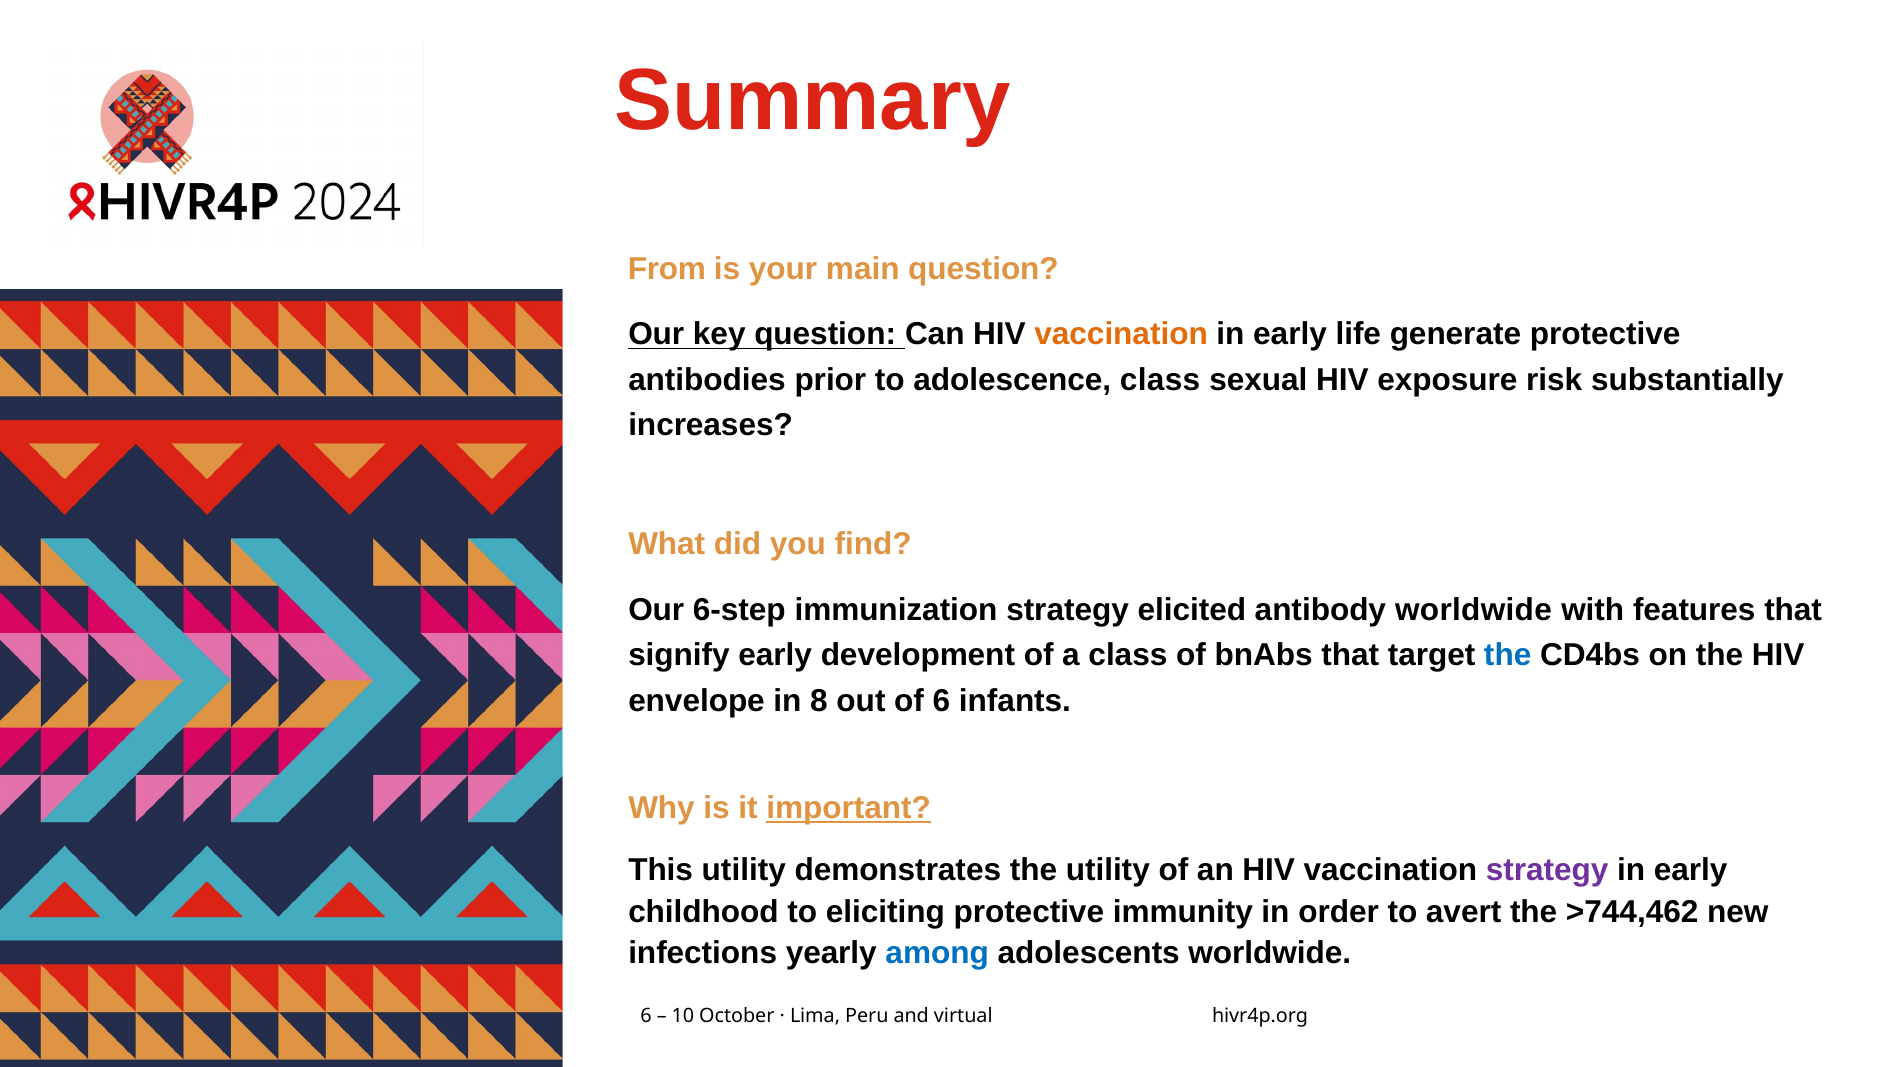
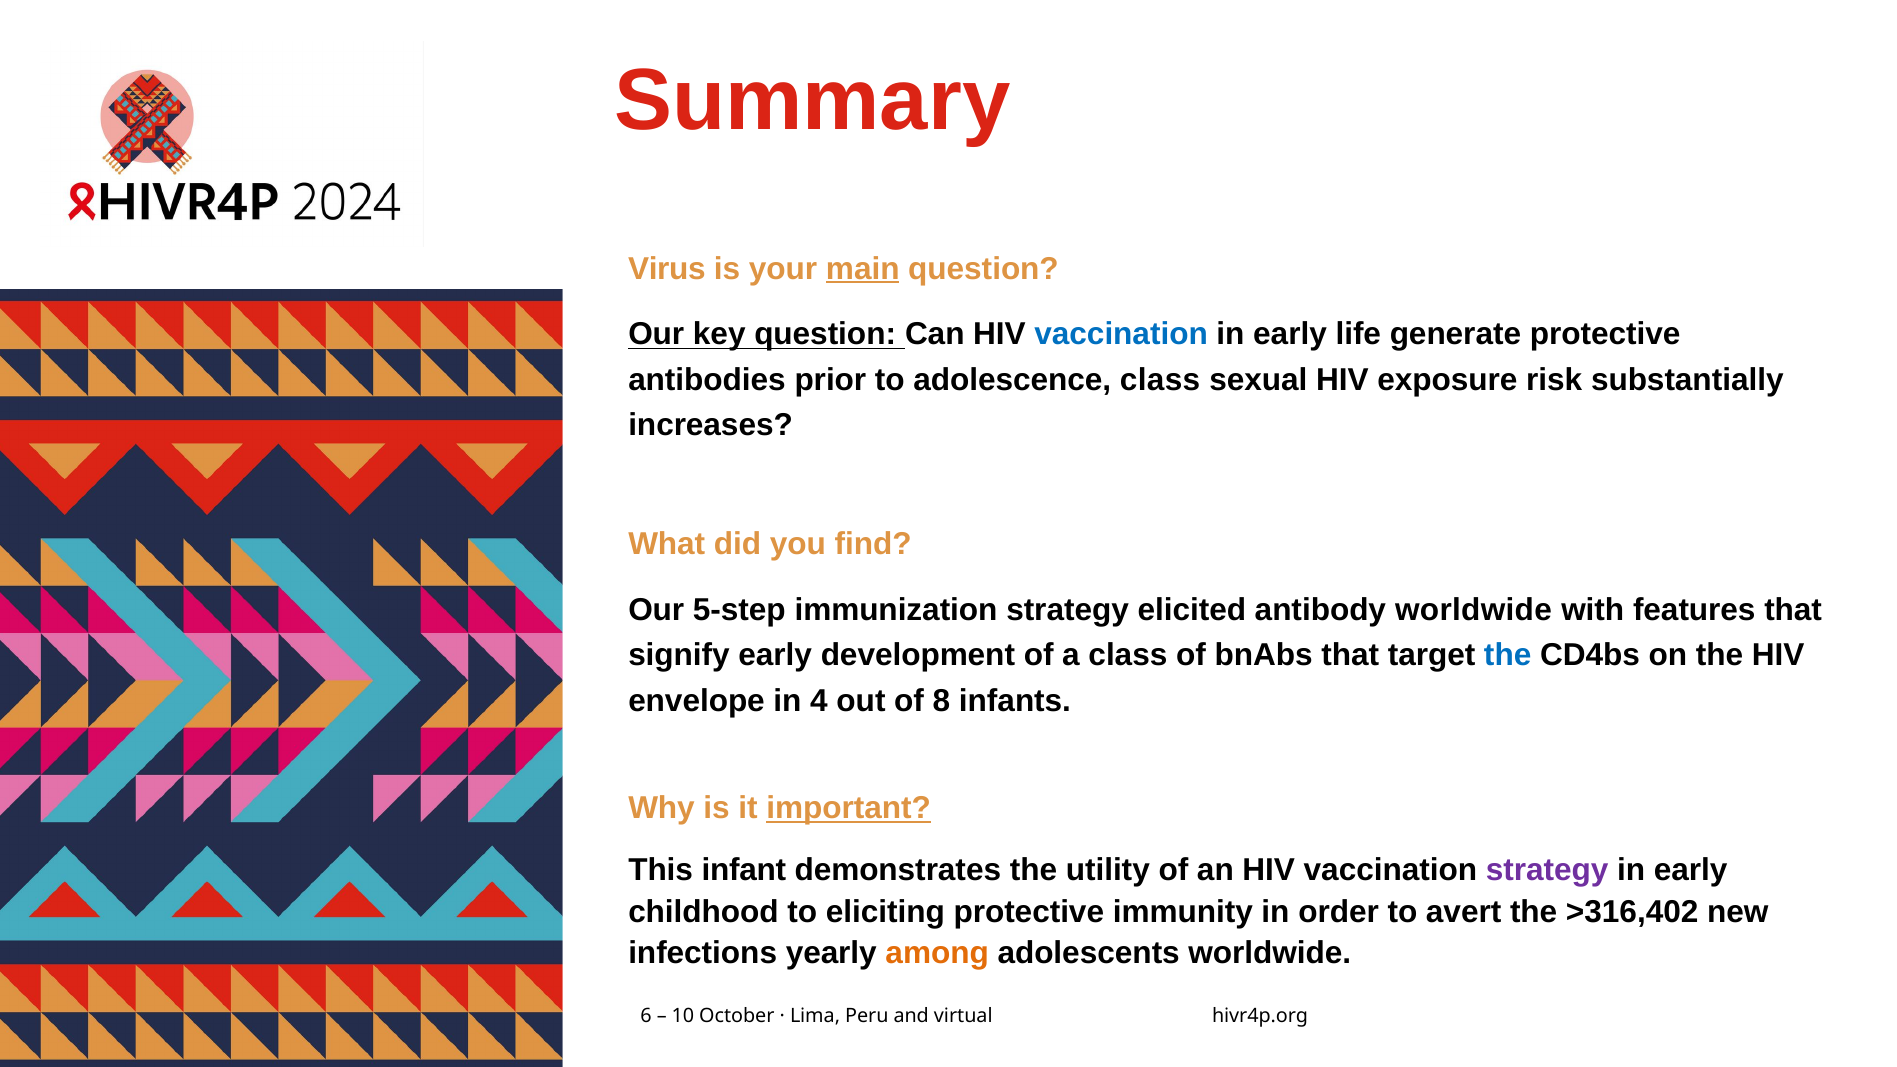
From: From -> Virus
main underline: none -> present
vaccination at (1121, 335) colour: orange -> blue
6-step: 6-step -> 5-step
8: 8 -> 4
of 6: 6 -> 8
This utility: utility -> infant
>744,462: >744,462 -> >316,402
among colour: blue -> orange
